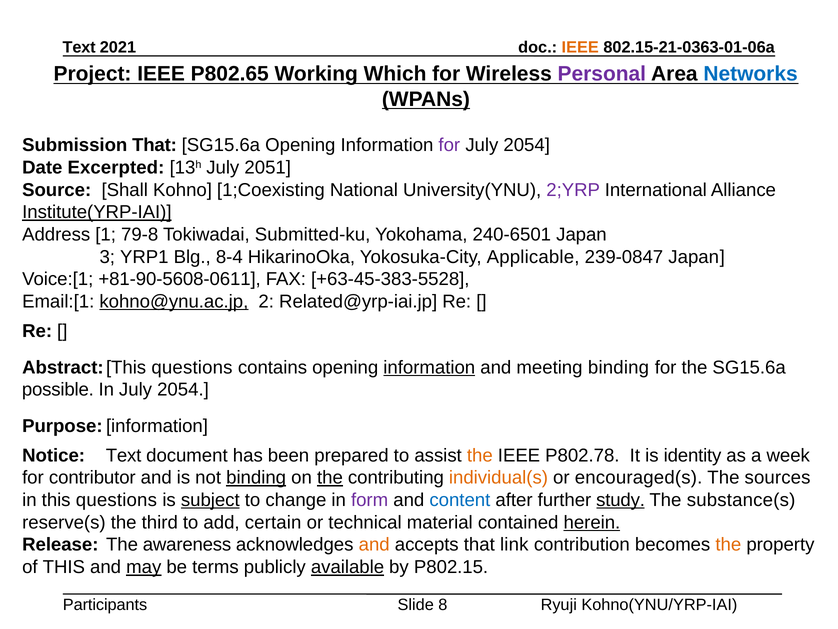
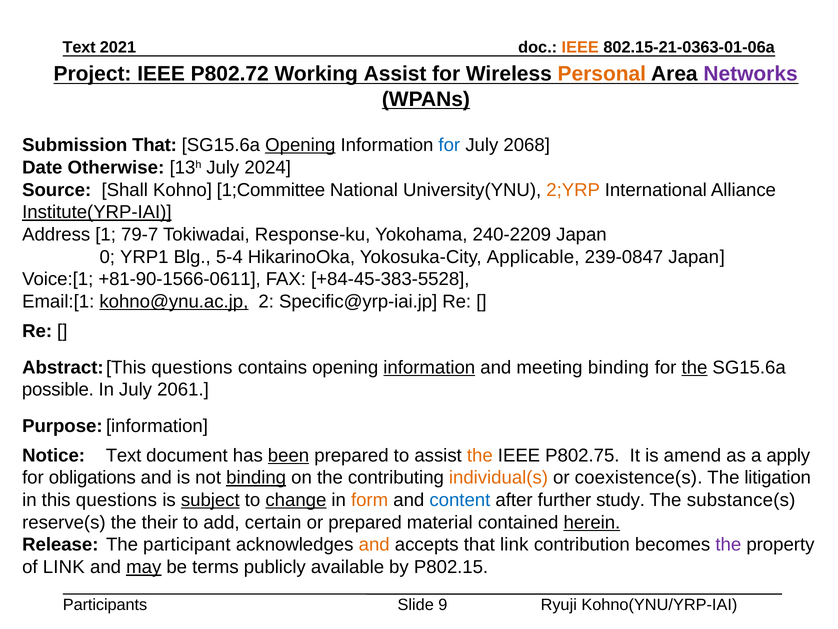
P802.65: P802.65 -> P802.72
Working Which: Which -> Assist
Personal colour: purple -> orange
Networks colour: blue -> purple
Opening at (300, 145) underline: none -> present
for at (449, 145) colour: purple -> blue
2054 at (527, 145): 2054 -> 2068
Excerpted: Excerpted -> Otherwise
2051: 2051 -> 2024
1;Coexisting: 1;Coexisting -> 1;Committee
2;YRP colour: purple -> orange
79-8: 79-8 -> 79-7
Submitted-ku: Submitted-ku -> Response-ku
240-6501: 240-6501 -> 240-2209
3: 3 -> 0
8-4: 8-4 -> 5-4
+81-90-5608-0611: +81-90-5608-0611 -> +81-90-1566-0611
+63-45-383-5528: +63-45-383-5528 -> +84-45-383-5528
Related@yrp-iai.jp: Related@yrp-iai.jp -> Specific@yrp-iai.jp
the at (694, 367) underline: none -> present
In July 2054: 2054 -> 2061
been underline: none -> present
P802.78: P802.78 -> P802.75
identity: identity -> amend
week: week -> apply
contributor: contributor -> obligations
the at (330, 477) underline: present -> none
encouraged(s: encouraged(s -> coexistence(s
sources: sources -> litigation
change underline: none -> present
form colour: purple -> orange
study underline: present -> none
third: third -> their
or technical: technical -> prepared
awareness: awareness -> participant
the at (728, 544) colour: orange -> purple
of THIS: THIS -> LINK
available underline: present -> none
8: 8 -> 9
